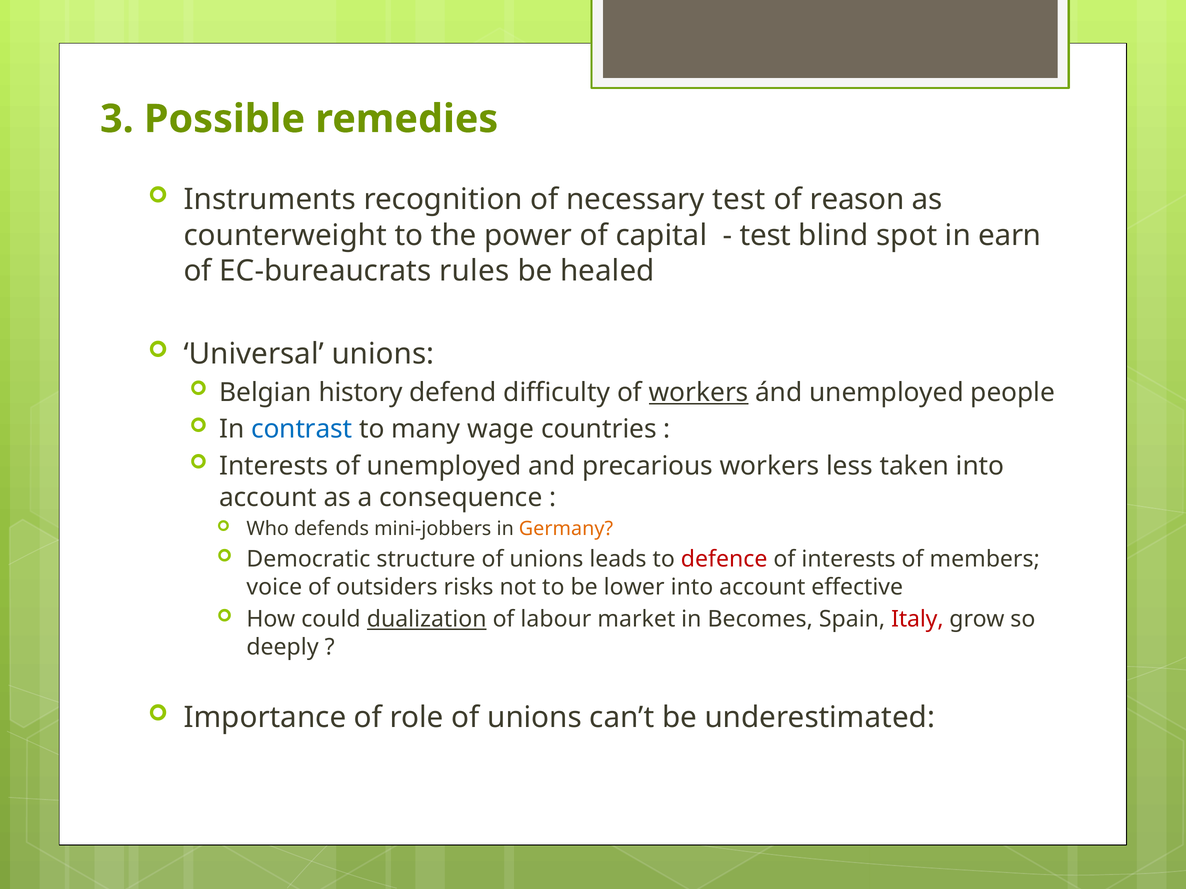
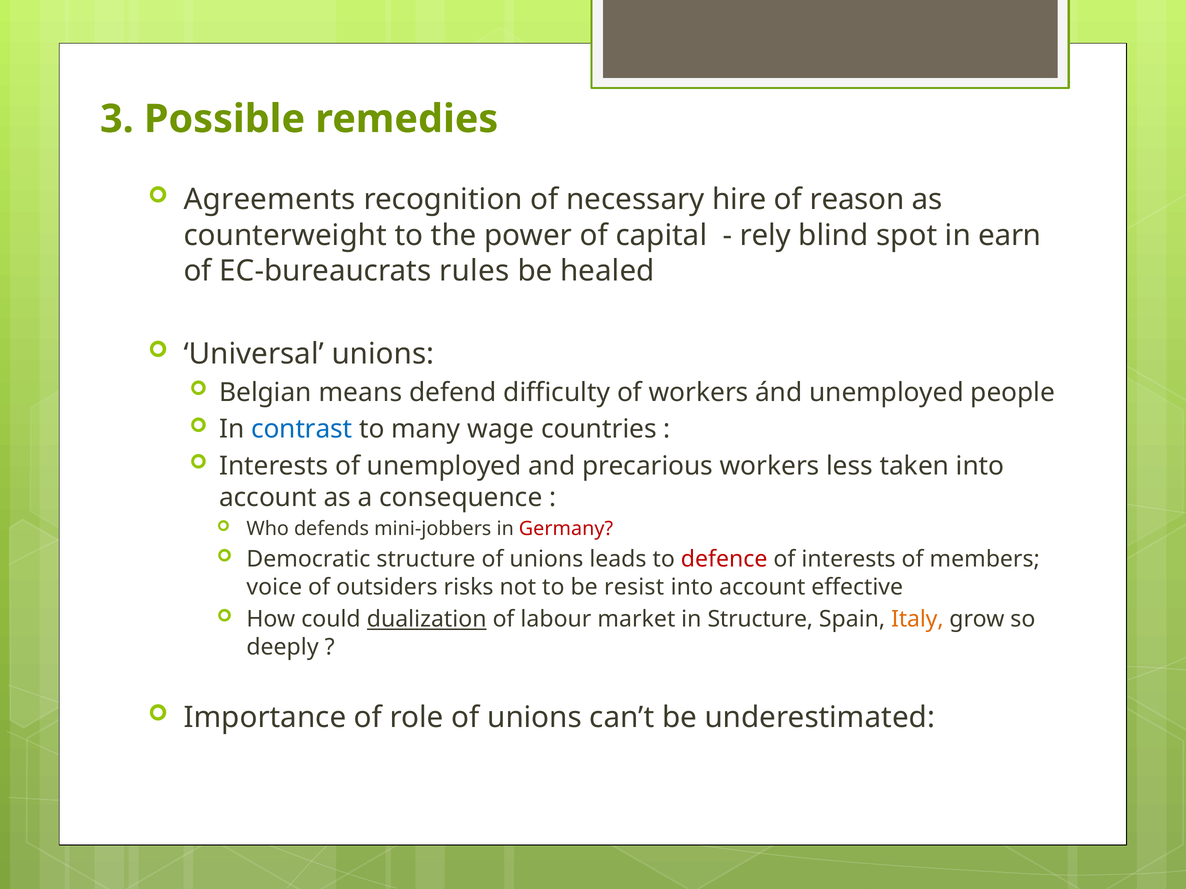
Instruments: Instruments -> Agreements
necessary test: test -> hire
test at (765, 235): test -> rely
history: history -> means
workers at (699, 393) underline: present -> none
Germany colour: orange -> red
lower: lower -> resist
in Becomes: Becomes -> Structure
Italy colour: red -> orange
